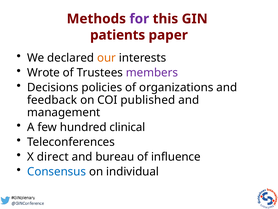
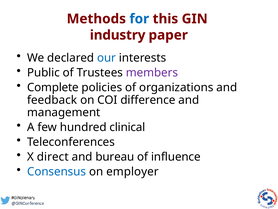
for colour: purple -> blue
patients: patients -> industry
our colour: orange -> blue
Wrote: Wrote -> Public
Decisions: Decisions -> Complete
published: published -> difference
individual: individual -> employer
